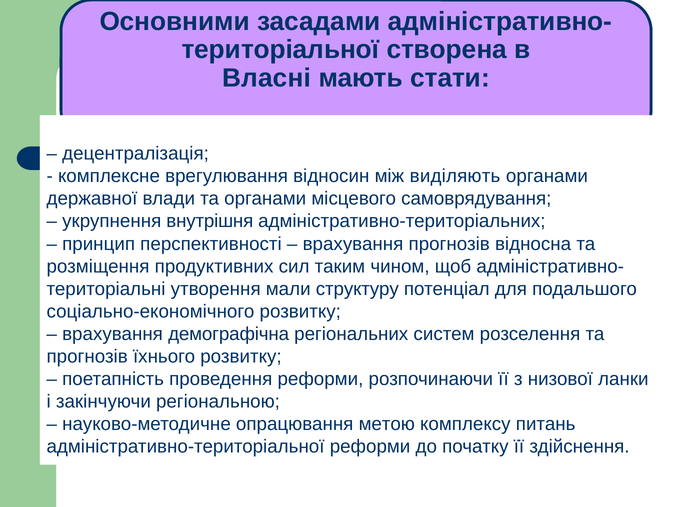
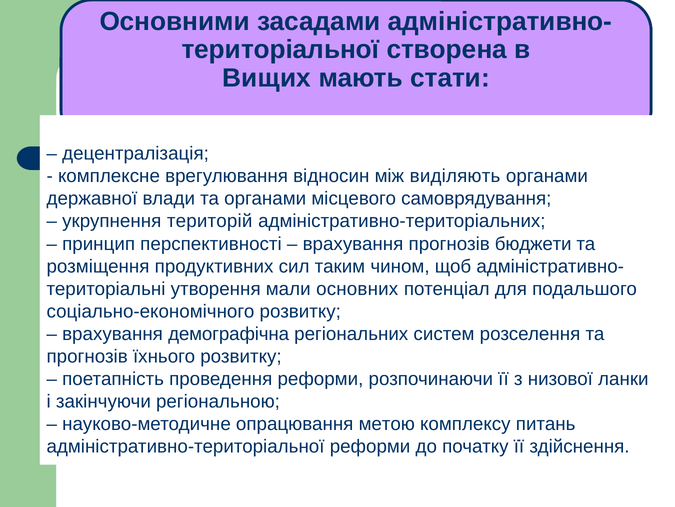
Власні: Власні -> Вищих
внутрішня: внутрішня -> територій
відносна: відносна -> бюджети
структуру: структуру -> основних
